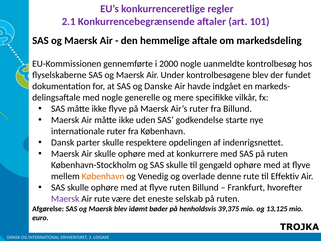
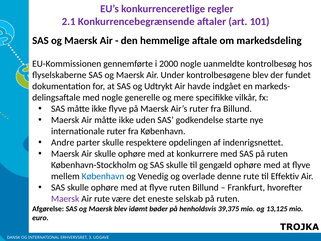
Danske: Danske -> Udtrykt
Dansk at (63, 142): Dansk -> Andre
København at (103, 176) colour: orange -> blue
